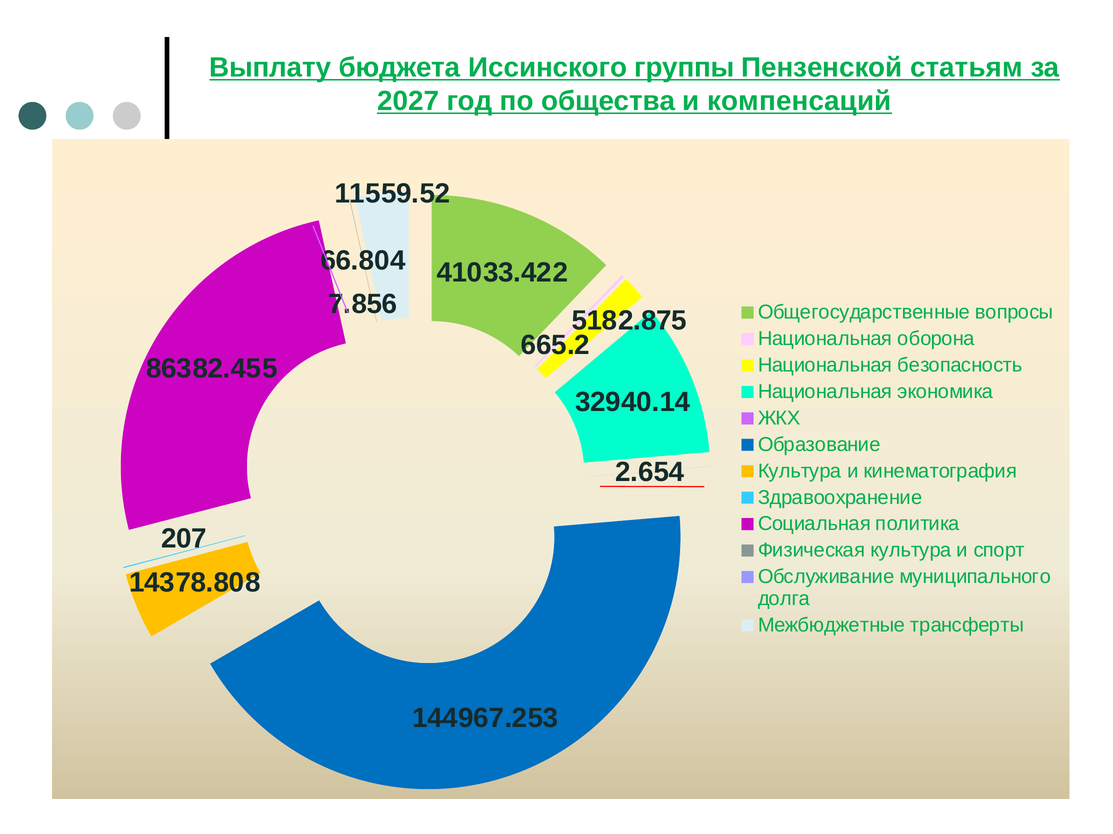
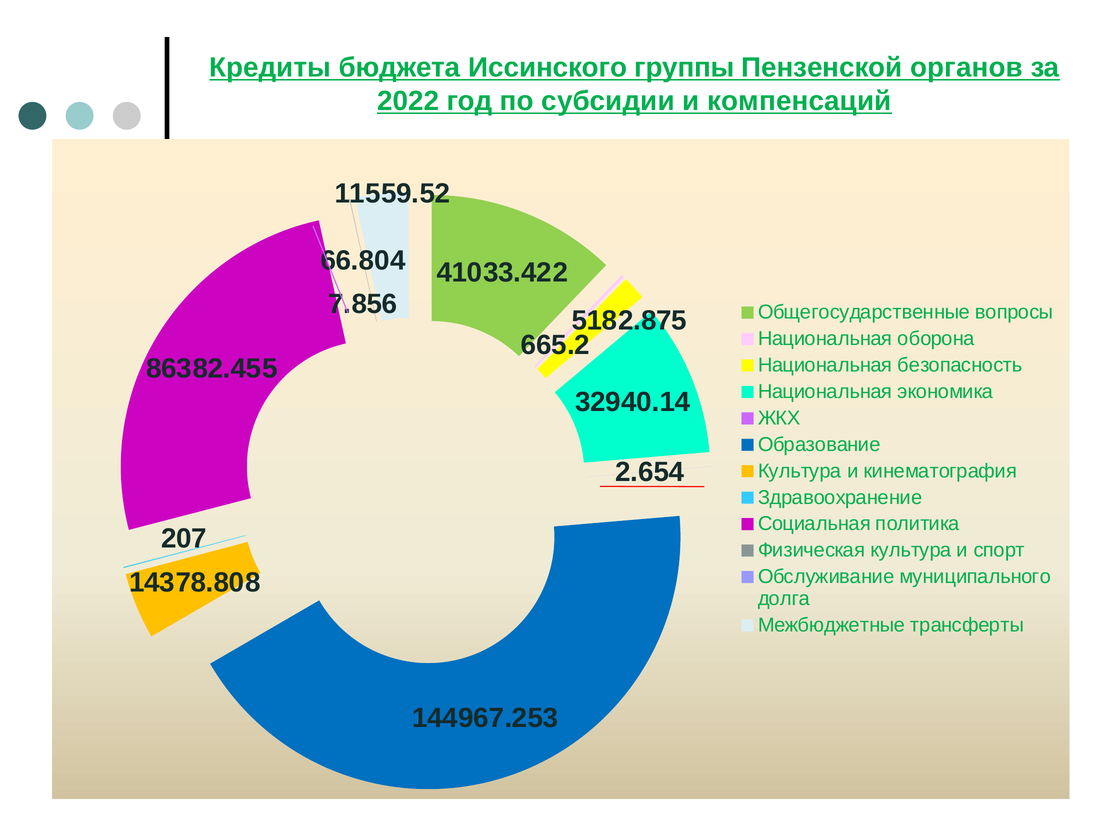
Выплату: Выплату -> Кредиты
статьям: статьям -> органов
2027: 2027 -> 2022
общества: общества -> субсидии
